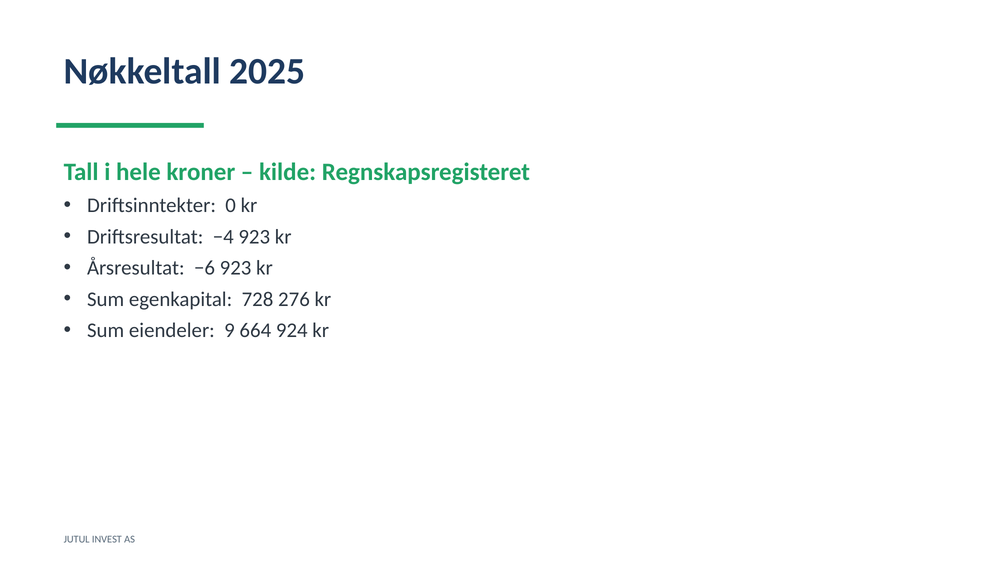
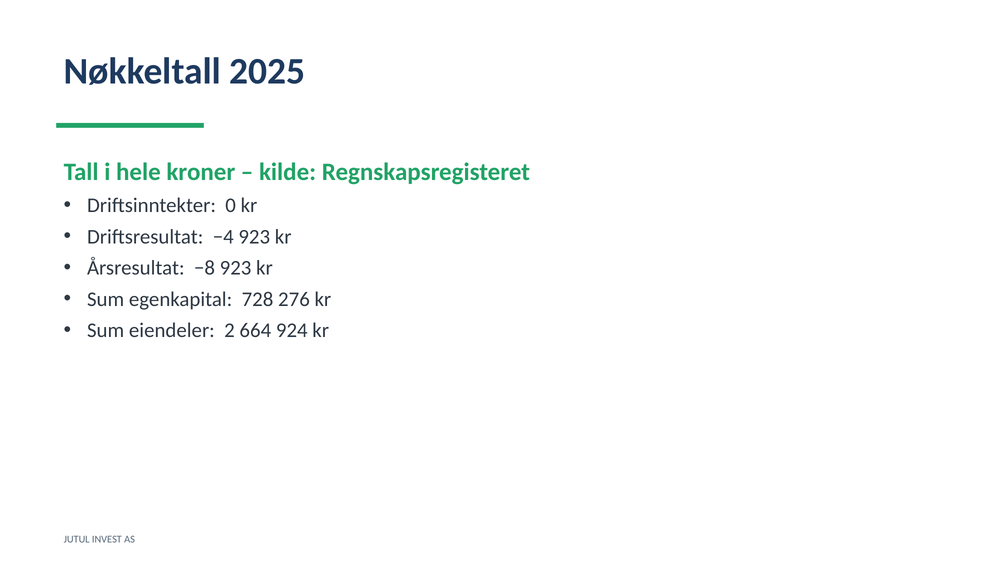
−6: −6 -> −8
9: 9 -> 2
